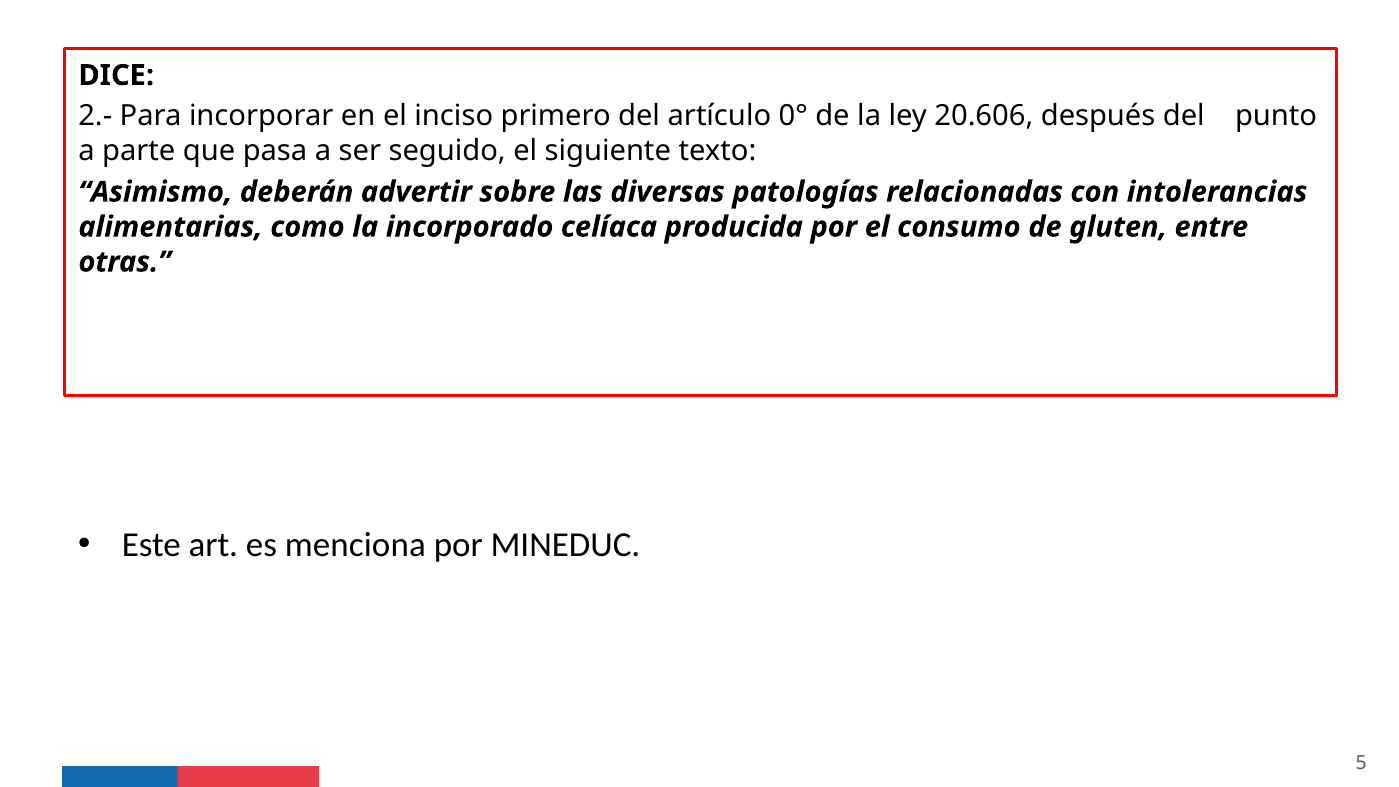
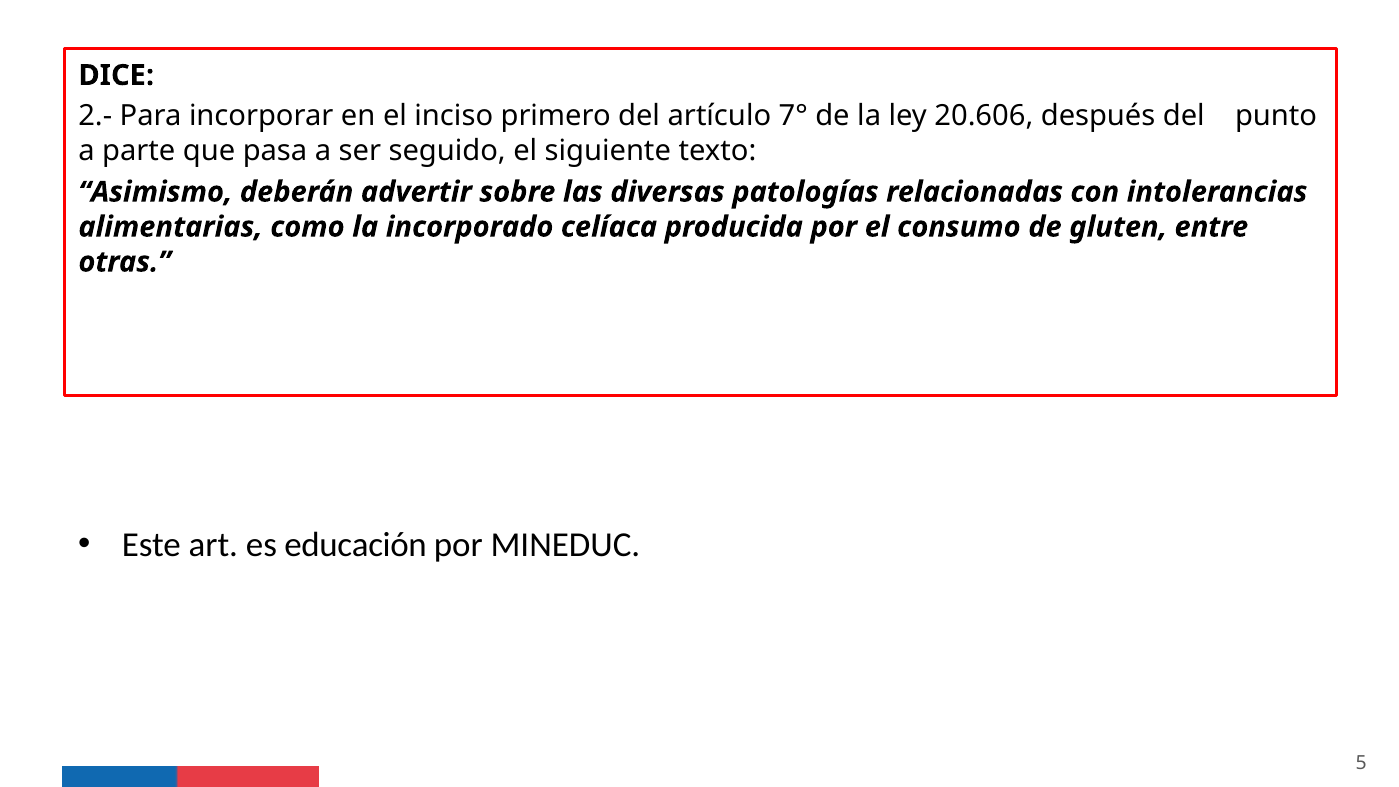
0°: 0° -> 7°
menciona: menciona -> educación
